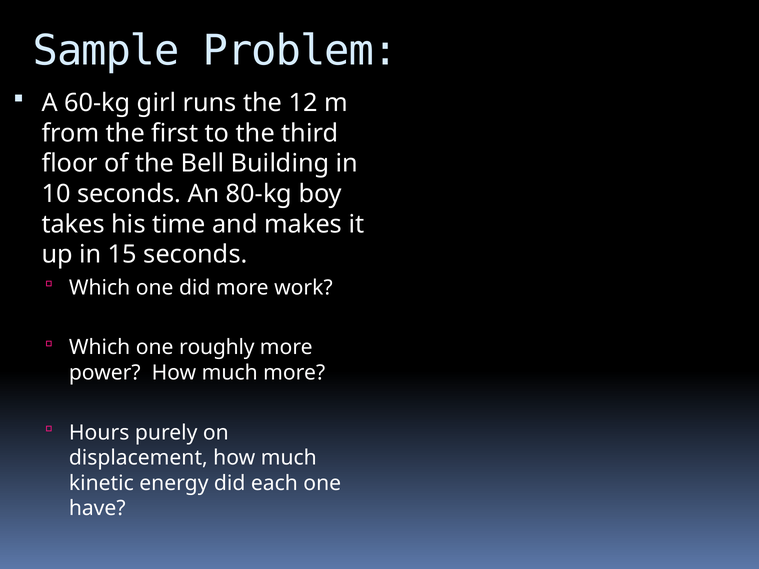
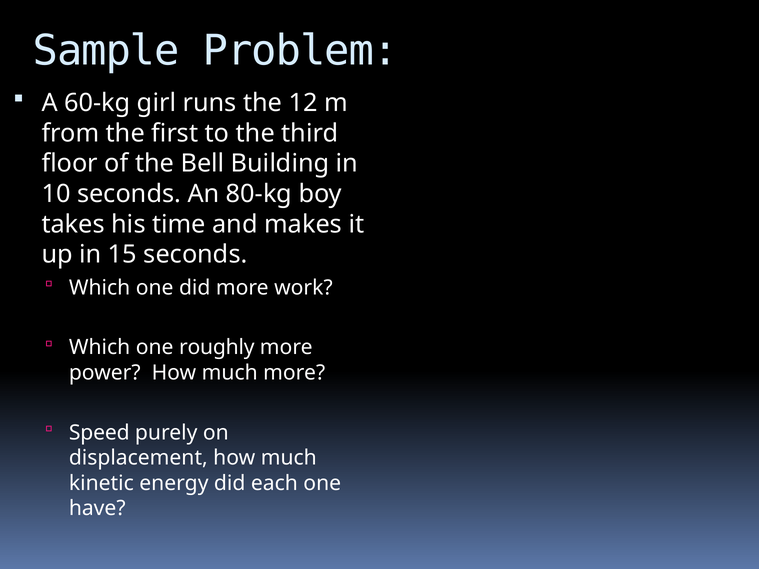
Hours: Hours -> Speed
